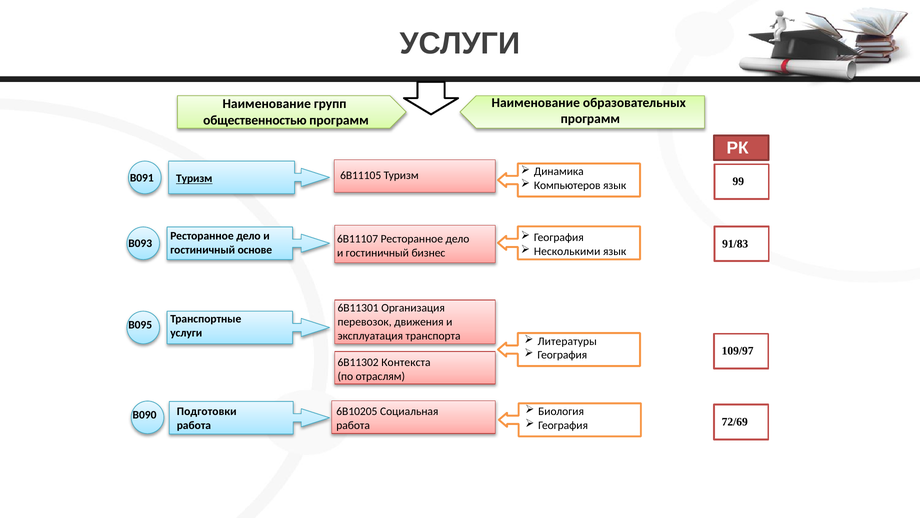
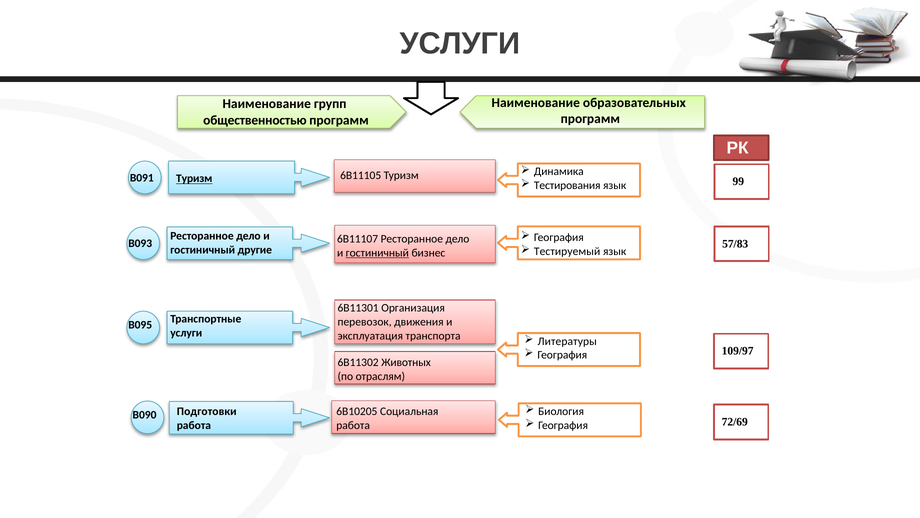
Компьютеров: Компьютеров -> Тестирования
91/83: 91/83 -> 57/83
Несколькими: Несколькими -> Тестируемый
основе: основе -> другие
гостиничный at (377, 253) underline: none -> present
Контекста: Контекста -> Животных
